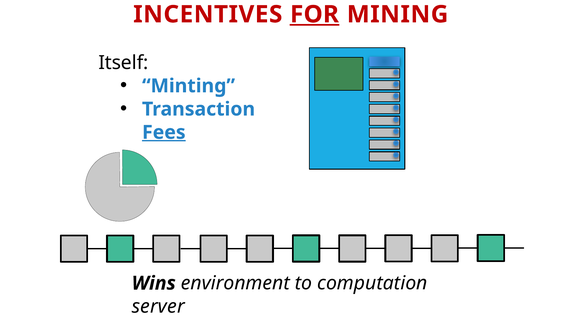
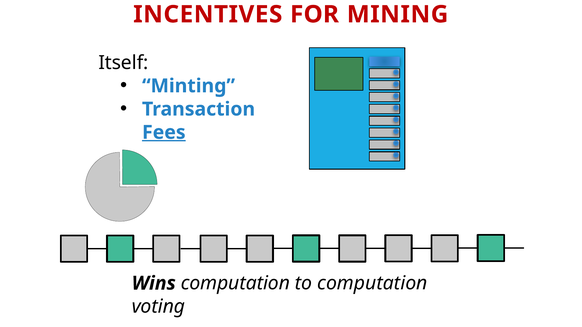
FOR underline: present -> none
Wins environment: environment -> computation
server: server -> voting
